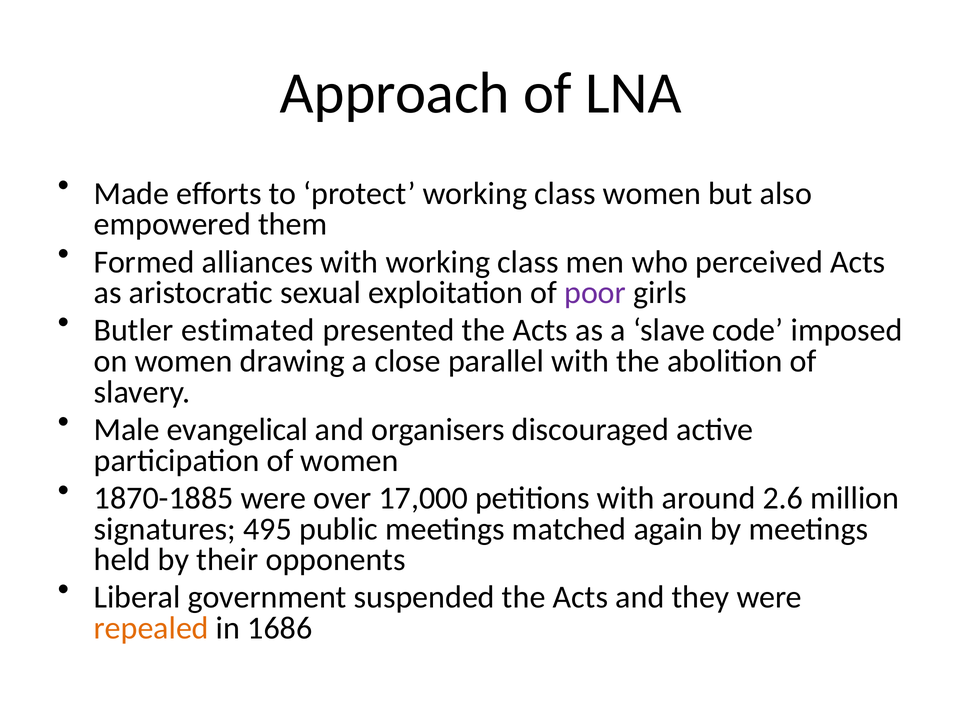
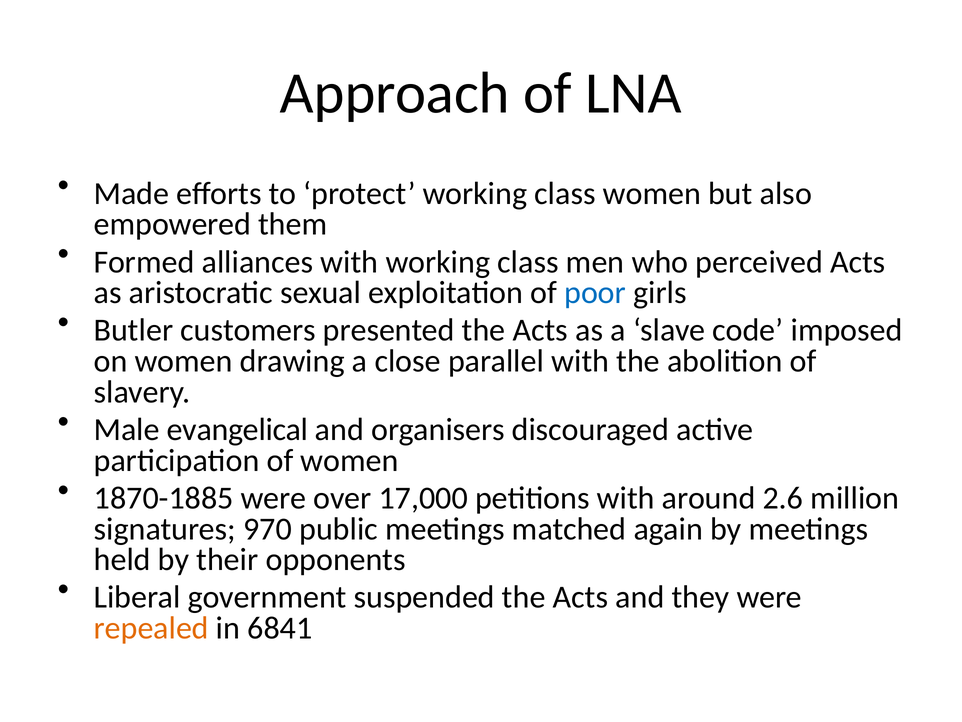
poor colour: purple -> blue
estimated: estimated -> customers
495: 495 -> 970
1686: 1686 -> 6841
